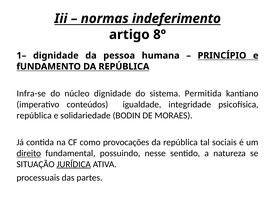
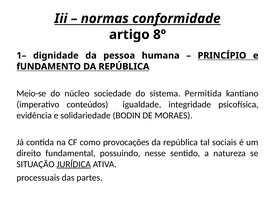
indeferimento: indeferimento -> conformidade
Infra-se: Infra-se -> Meio-se
núcleo dignidade: dignidade -> sociedade
república at (34, 116): república -> evidência
direito underline: present -> none
